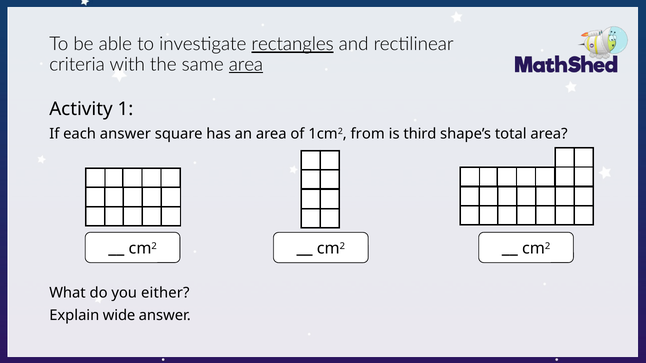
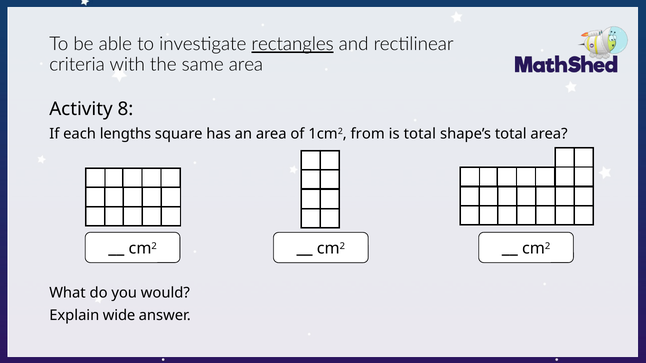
area at (246, 64) underline: present -> none
1: 1 -> 8
each answer: answer -> lengths
is third: third -> total
either: either -> would
